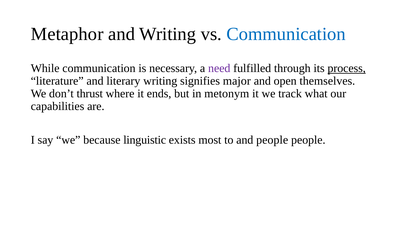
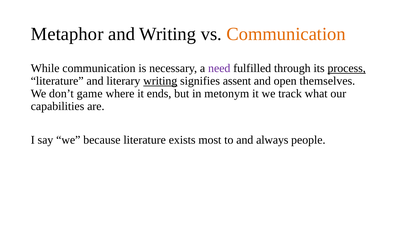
Communication at (286, 34) colour: blue -> orange
writing at (160, 81) underline: none -> present
major: major -> assent
thrust: thrust -> game
because linguistic: linguistic -> literature
and people: people -> always
